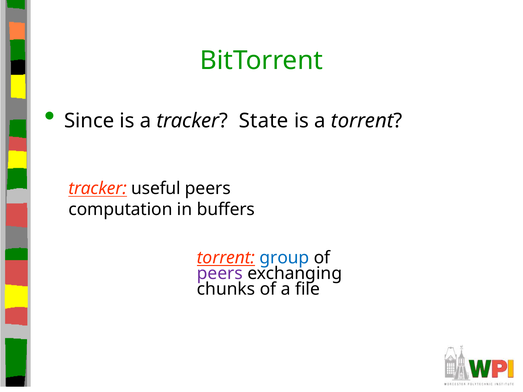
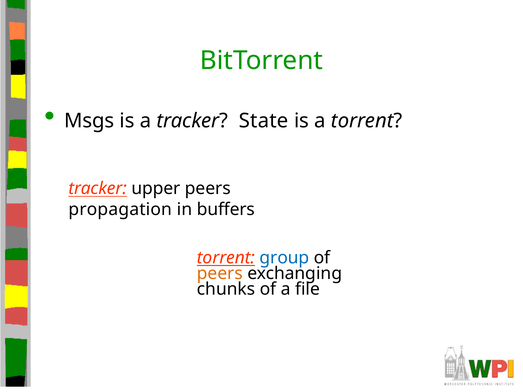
Since: Since -> Msgs
useful: useful -> upper
computation: computation -> propagation
peers at (220, 273) colour: purple -> orange
